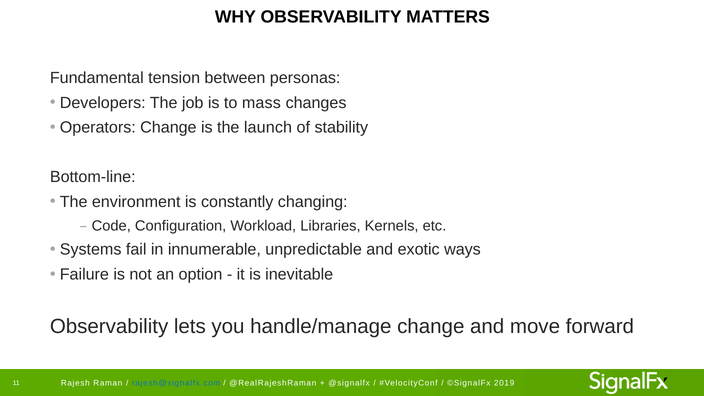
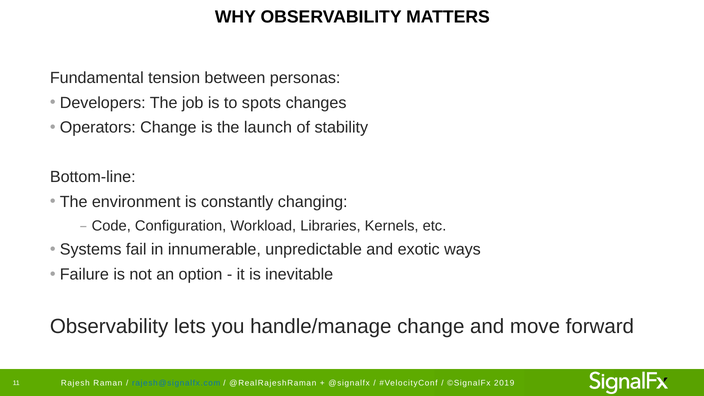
mass: mass -> spots
